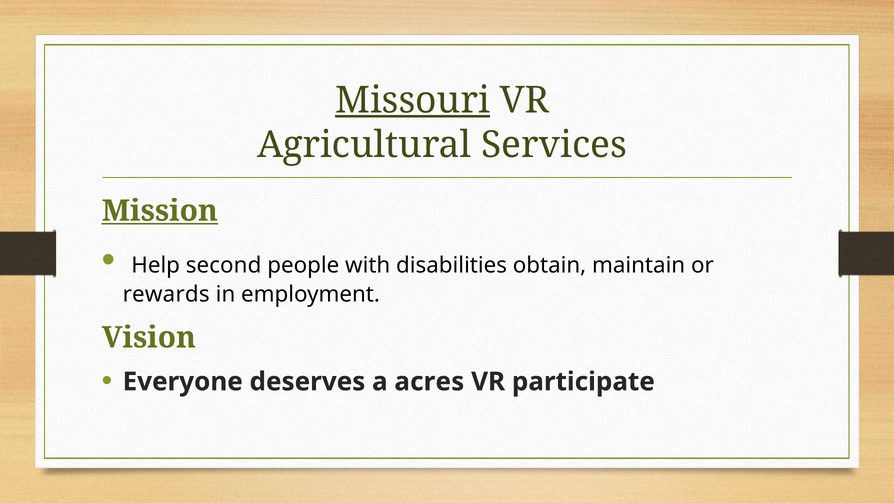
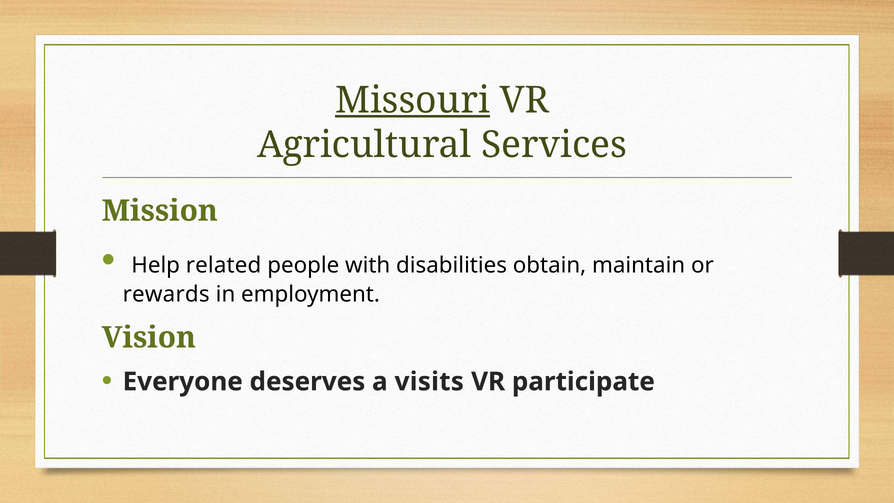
Mission underline: present -> none
second: second -> related
acres: acres -> visits
